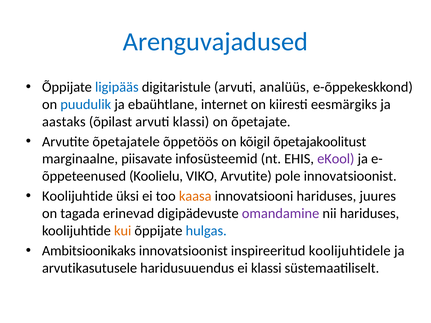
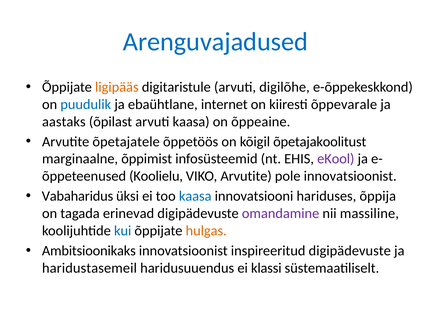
ligipääs colour: blue -> orange
analüüs: analüüs -> digilõhe
eesmärgiks: eesmärgiks -> õppevarale
arvuti klassi: klassi -> kaasa
õpetajate: õpetajate -> õppeaine
piisavate: piisavate -> õppimist
Koolijuhtide at (77, 196): Koolijuhtide -> Vabaharidus
kaasa at (195, 196) colour: orange -> blue
juures: juures -> õppija
nii hariduses: hariduses -> massiline
kui colour: orange -> blue
hulgas colour: blue -> orange
inspireeritud koolijuhtidele: koolijuhtidele -> digipädevuste
arvutikasutusele: arvutikasutusele -> haridustasemeil
